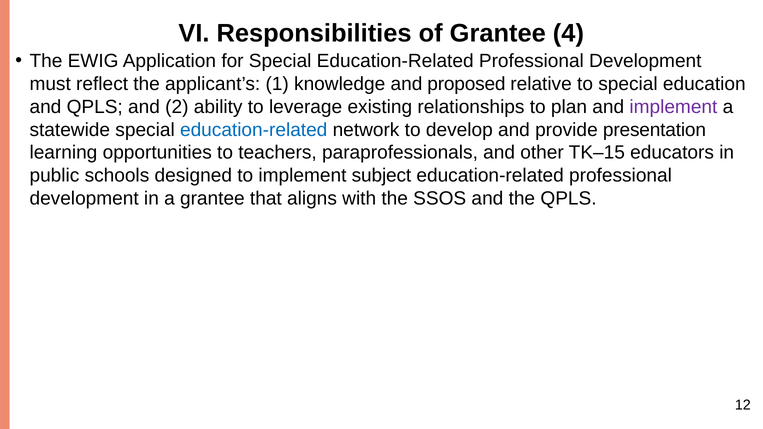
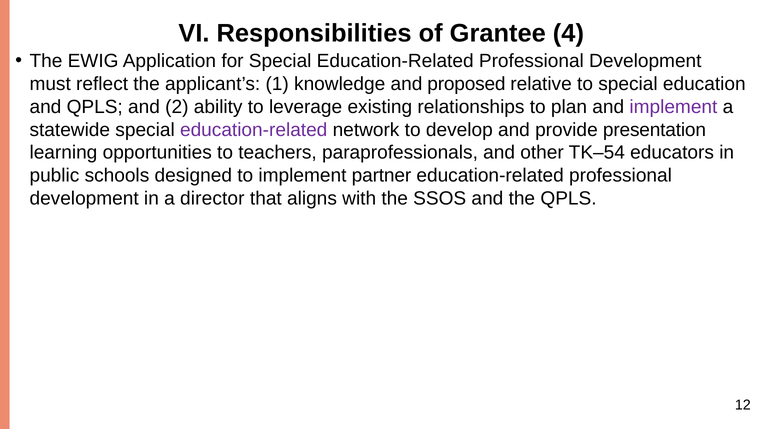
education-related at (254, 130) colour: blue -> purple
TK–15: TK–15 -> TK–54
subject: subject -> partner
a grantee: grantee -> director
